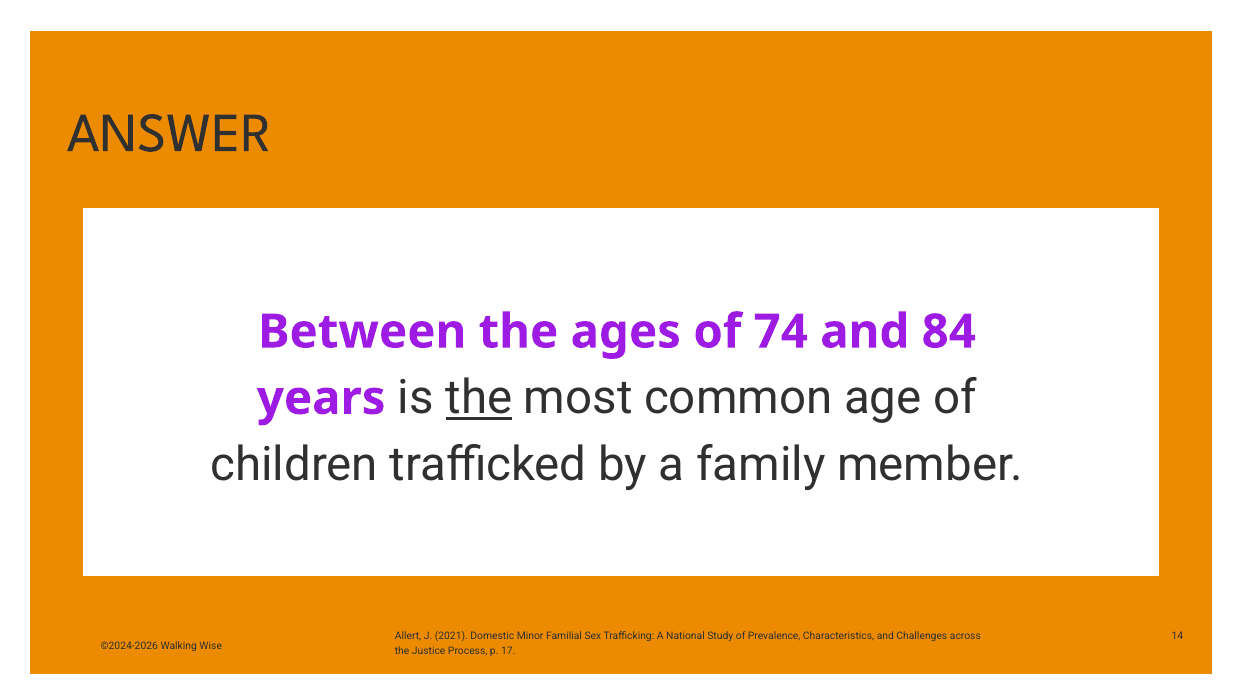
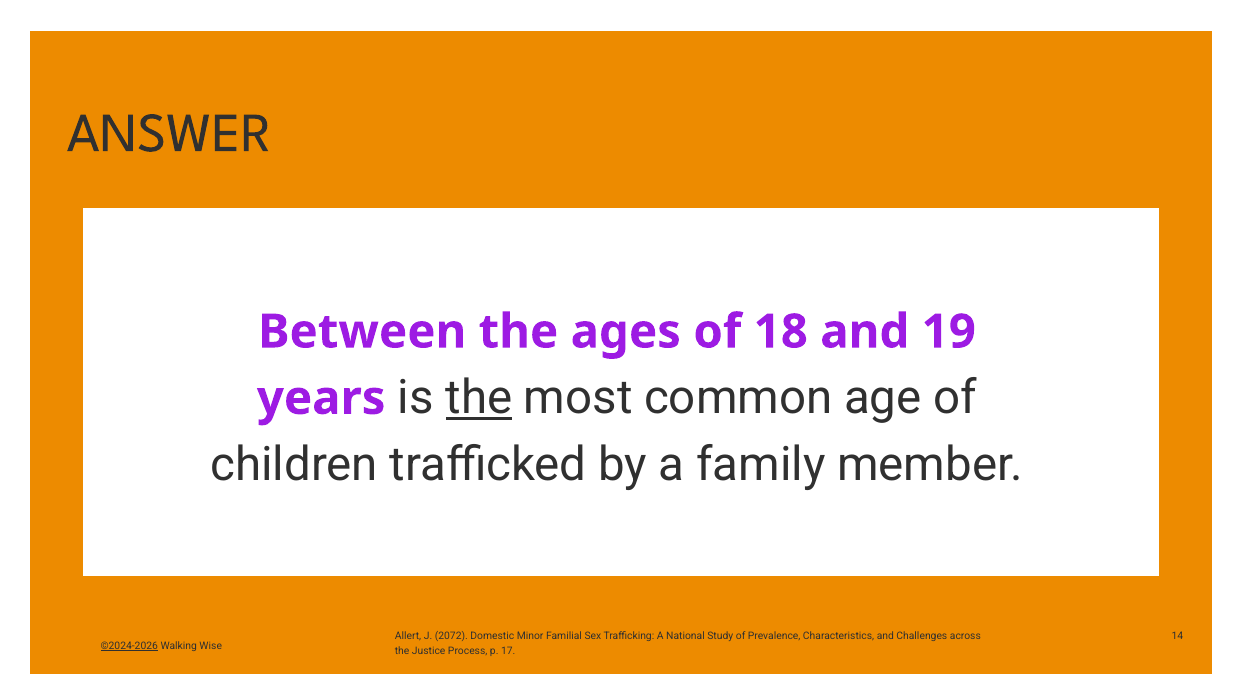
74: 74 -> 18
84: 84 -> 19
2021: 2021 -> 2072
©2024-2026 underline: none -> present
